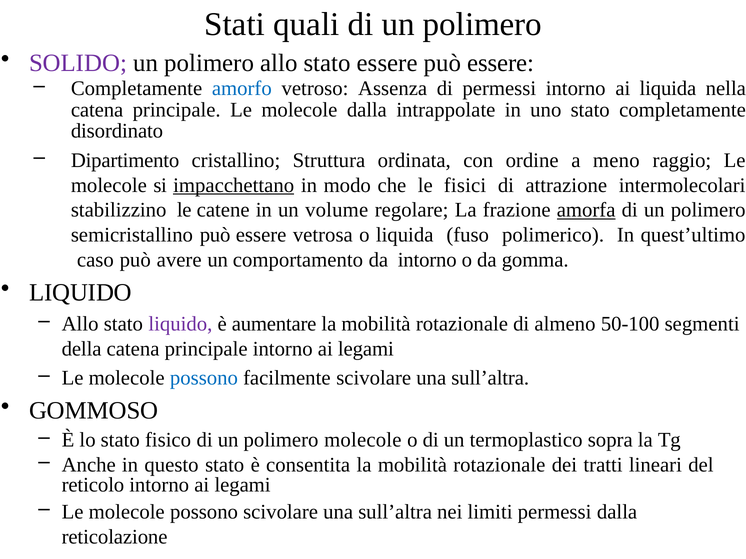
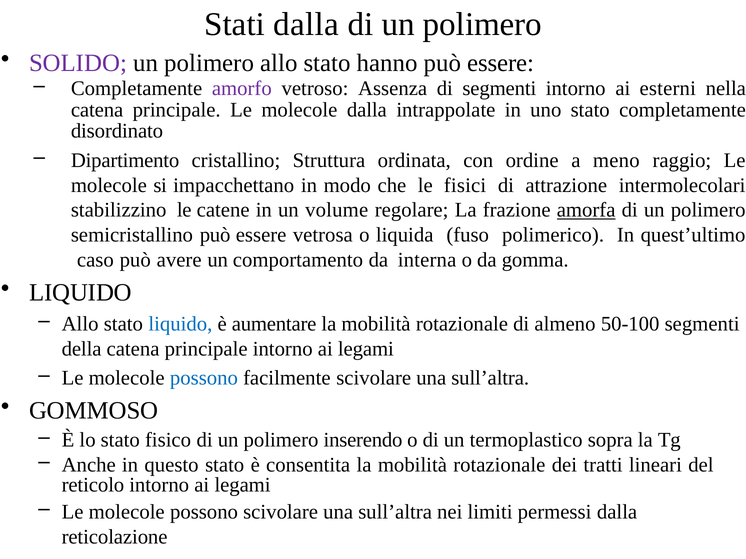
Stati quali: quali -> dalla
stato essere: essere -> hanno
amorfo colour: blue -> purple
di permessi: permessi -> segmenti
ai liquida: liquida -> esterni
impacchettano underline: present -> none
da intorno: intorno -> interna
liquido at (180, 324) colour: purple -> blue
polimero molecole: molecole -> inserendo
